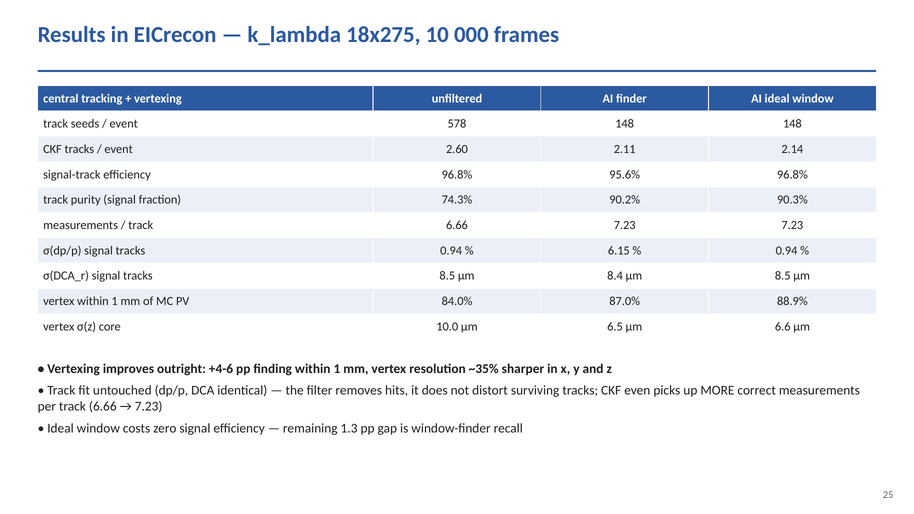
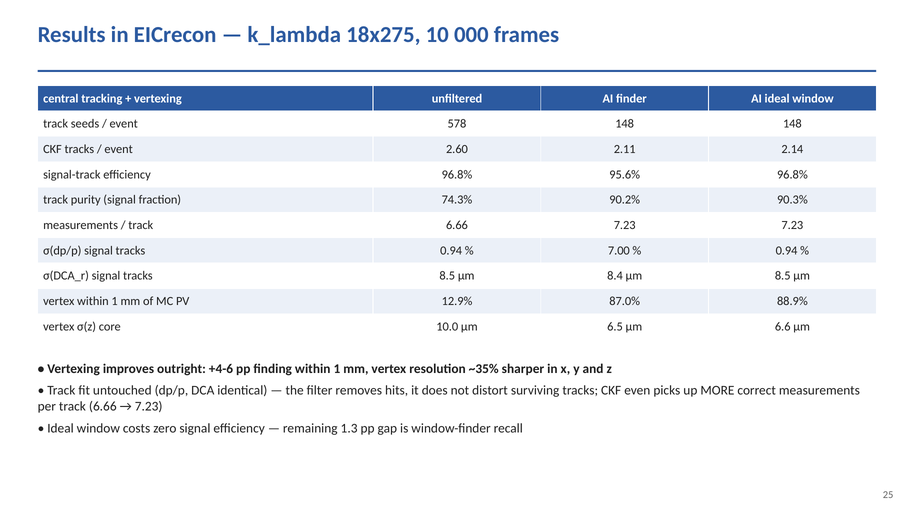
6.15: 6.15 -> 7.00
84.0%: 84.0% -> 12.9%
